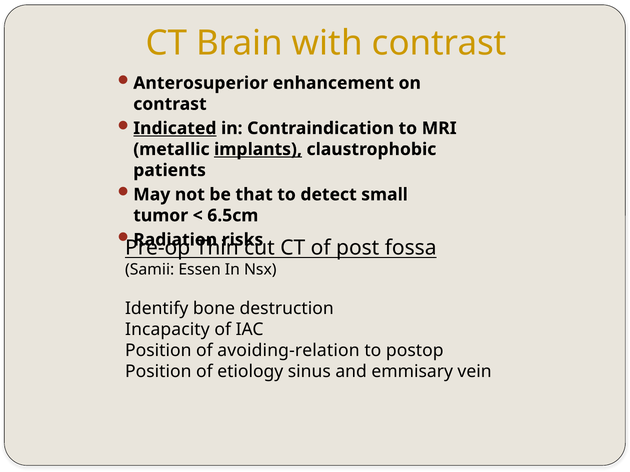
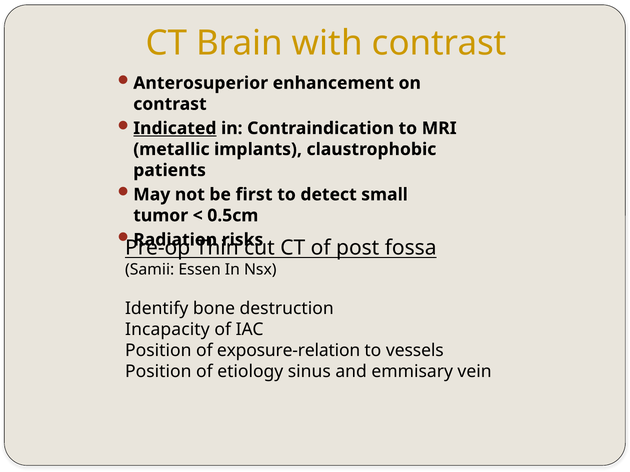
implants underline: present -> none
that: that -> first
6.5cm: 6.5cm -> 0.5cm
avoiding-relation: avoiding-relation -> exposure-relation
postop: postop -> vessels
